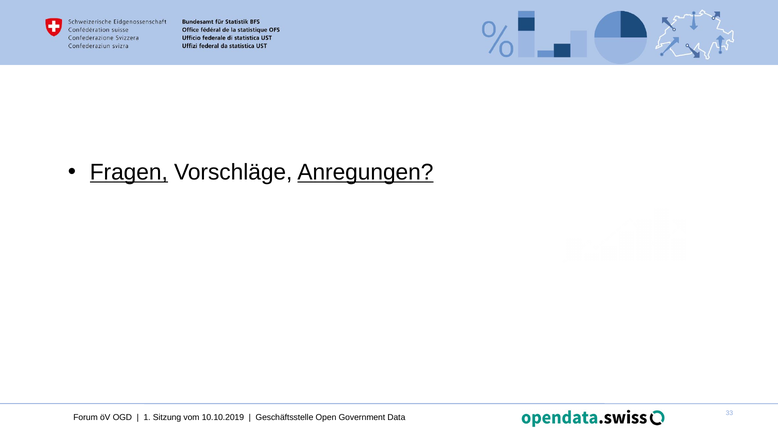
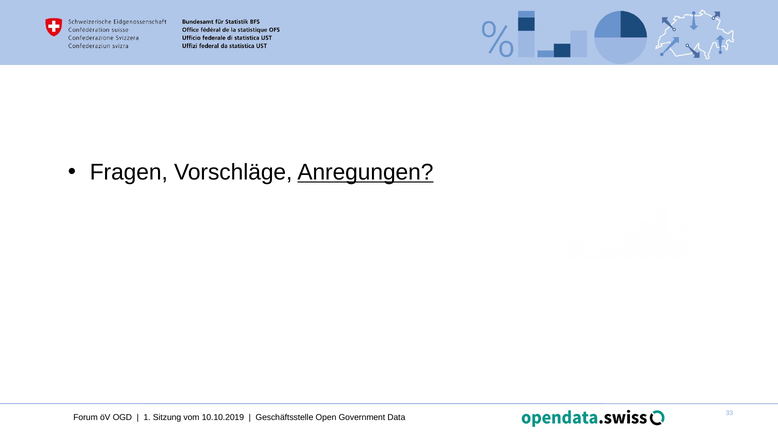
Fragen underline: present -> none
